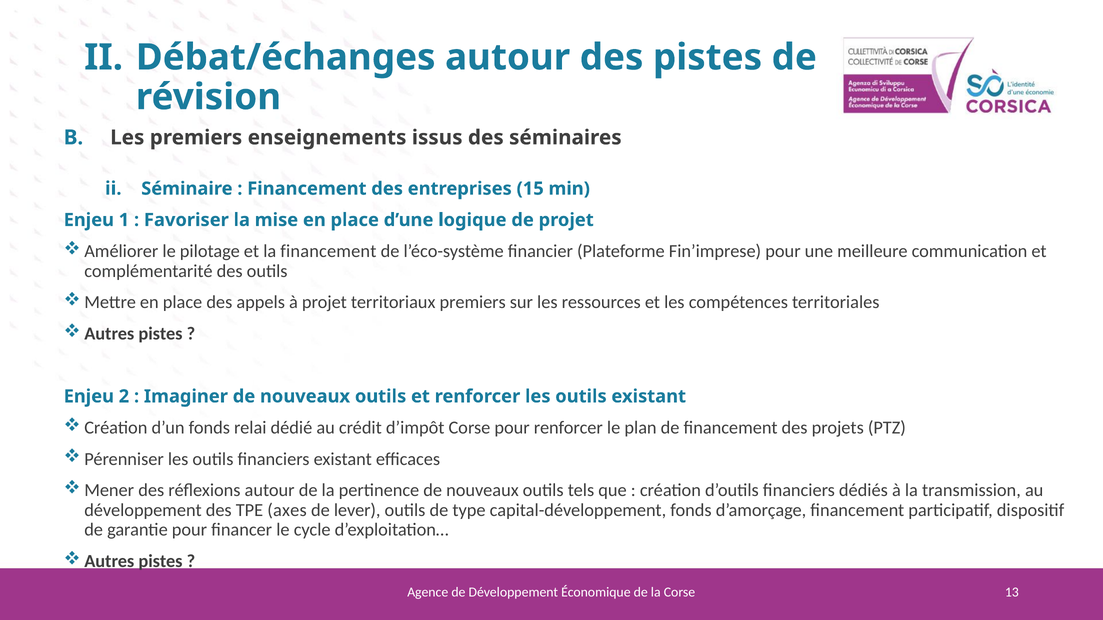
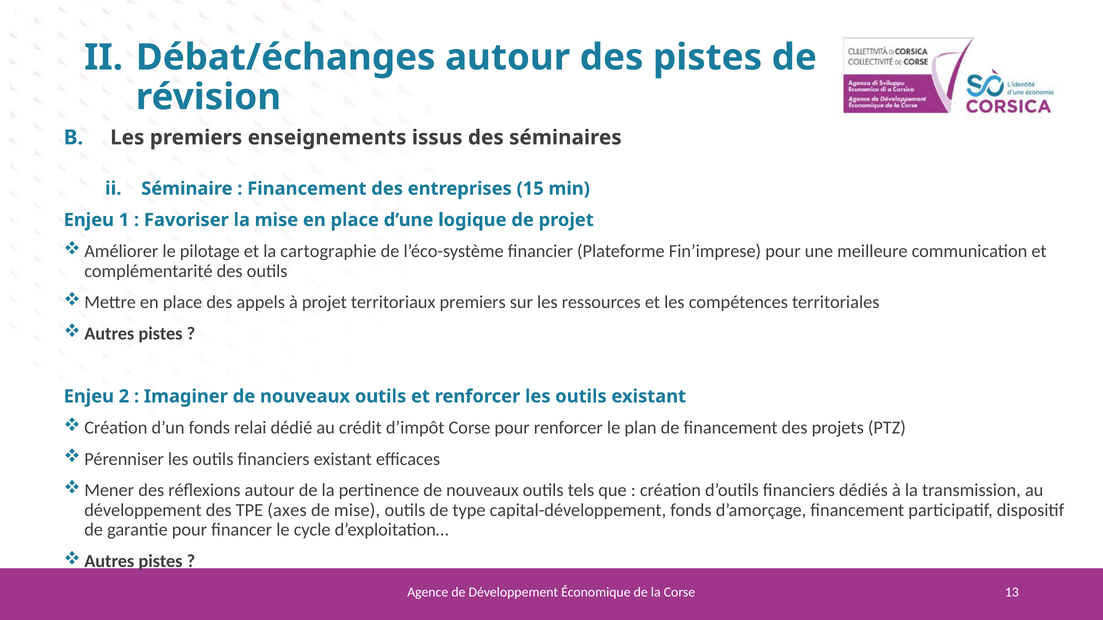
la financement: financement -> cartographie
de lever: lever -> mise
